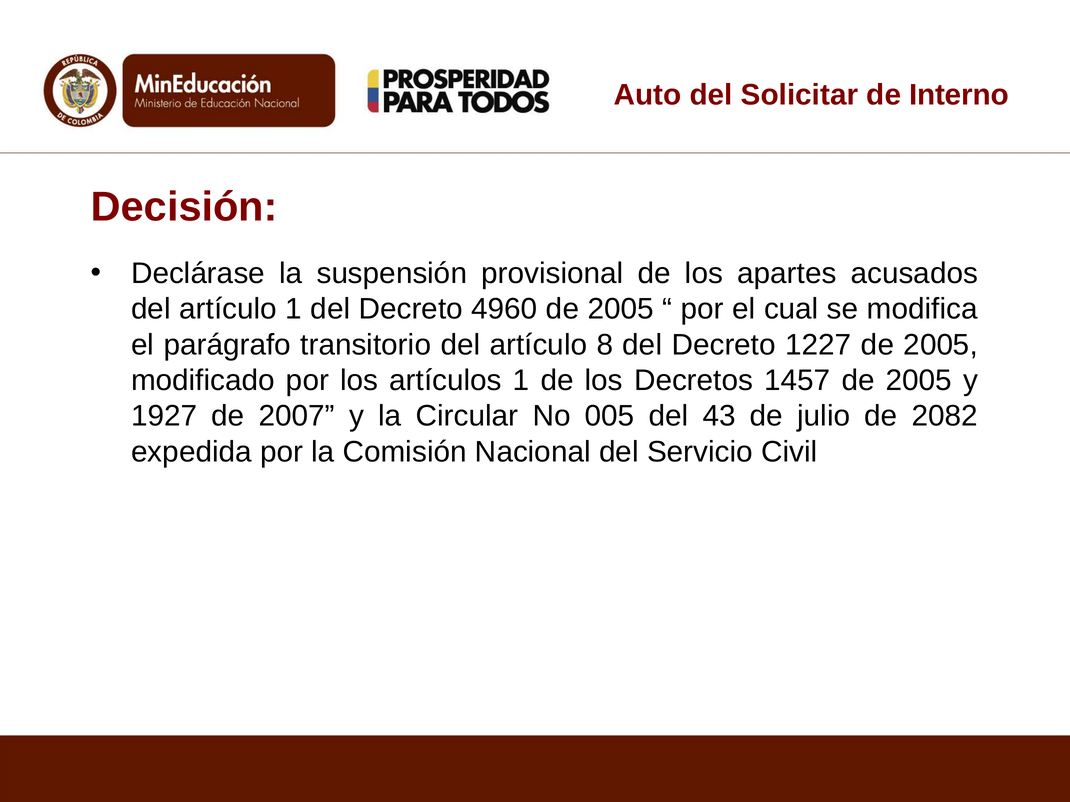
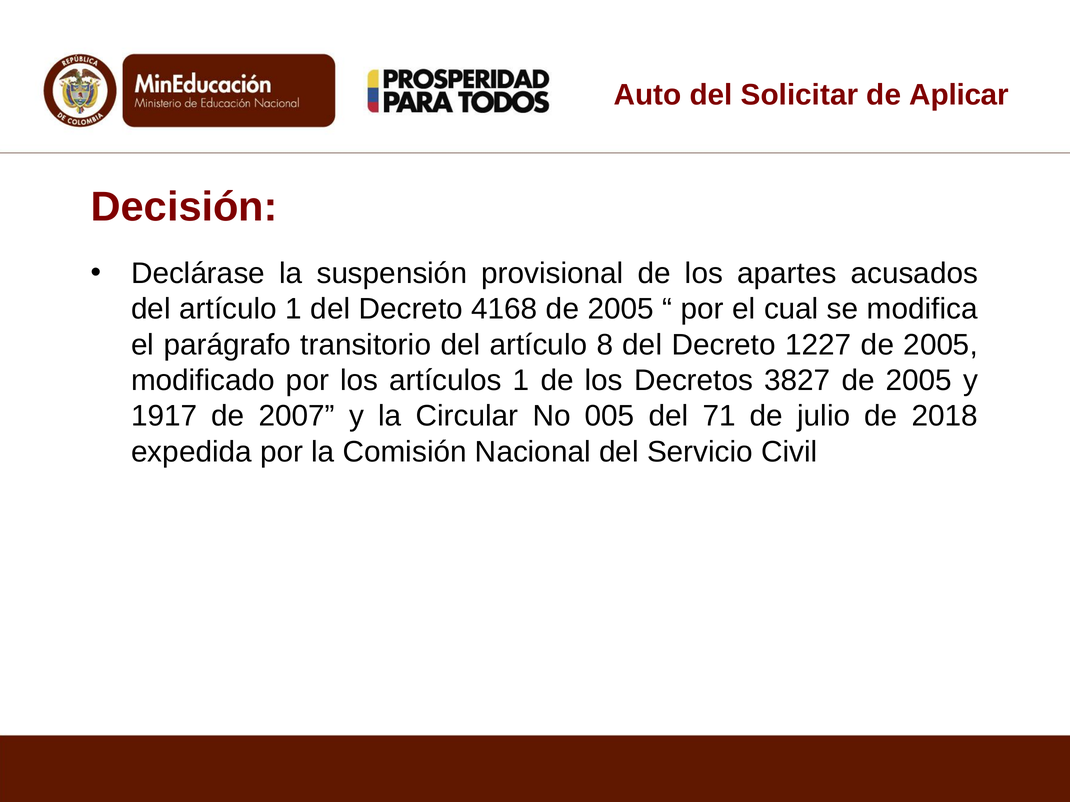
Interno: Interno -> Aplicar
4960: 4960 -> 4168
1457: 1457 -> 3827
1927: 1927 -> 1917
43: 43 -> 71
2082: 2082 -> 2018
